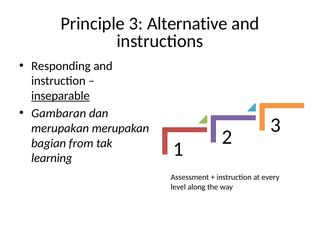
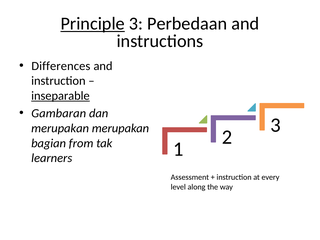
Principle underline: none -> present
Alternative: Alternative -> Perbedaan
Responding: Responding -> Differences
learning: learning -> learners
